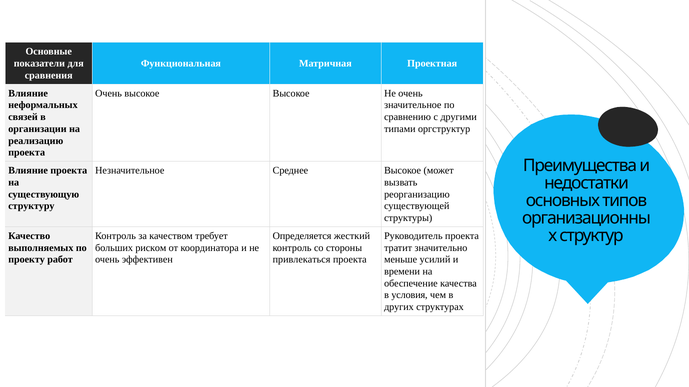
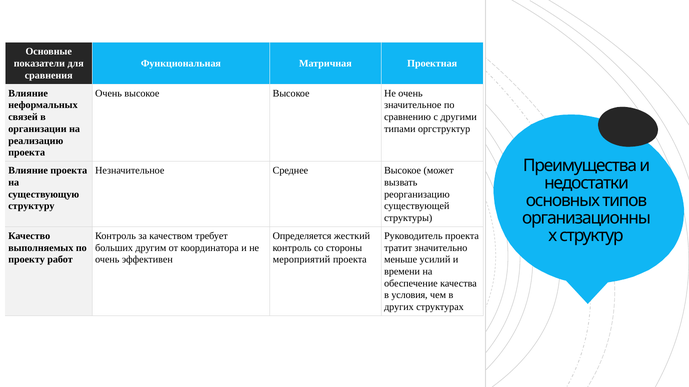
риском: риском -> другим
привлекаться: привлекаться -> мероприятий
